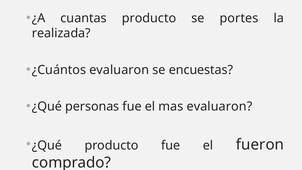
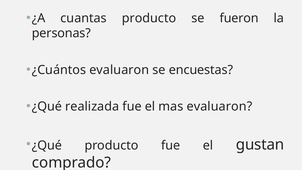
portes: portes -> fueron
realizada: realizada -> personas
personas: personas -> realizada
fueron: fueron -> gustan
